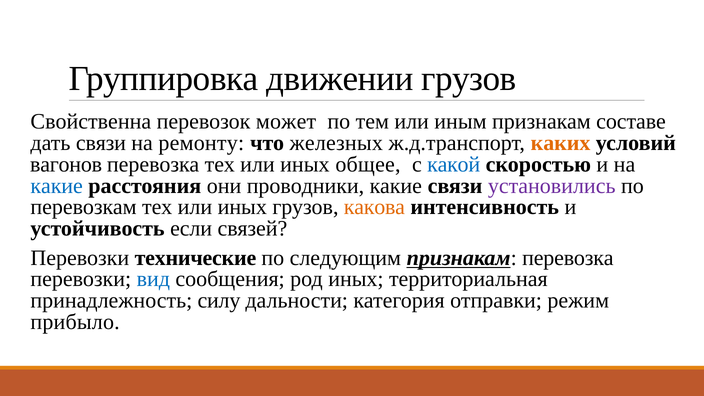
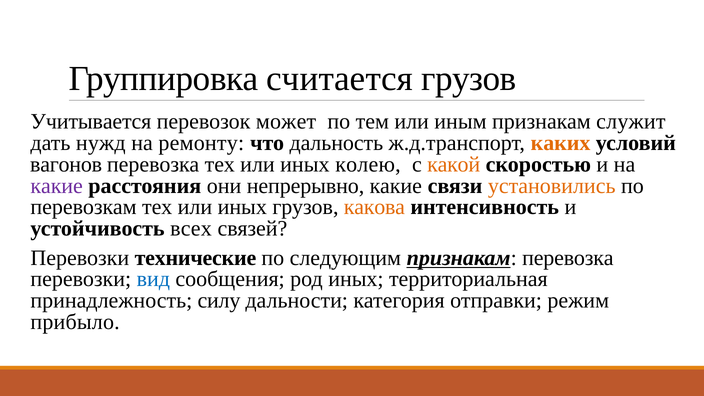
движении: движении -> считается
Свойственна: Свойственна -> Учитывается
составе: составе -> служит
дать связи: связи -> нужд
железных: железных -> дальность
общее: общее -> колею
какой colour: blue -> orange
какие at (57, 186) colour: blue -> purple
проводники: проводники -> непрерывно
установились colour: purple -> orange
если: если -> всех
